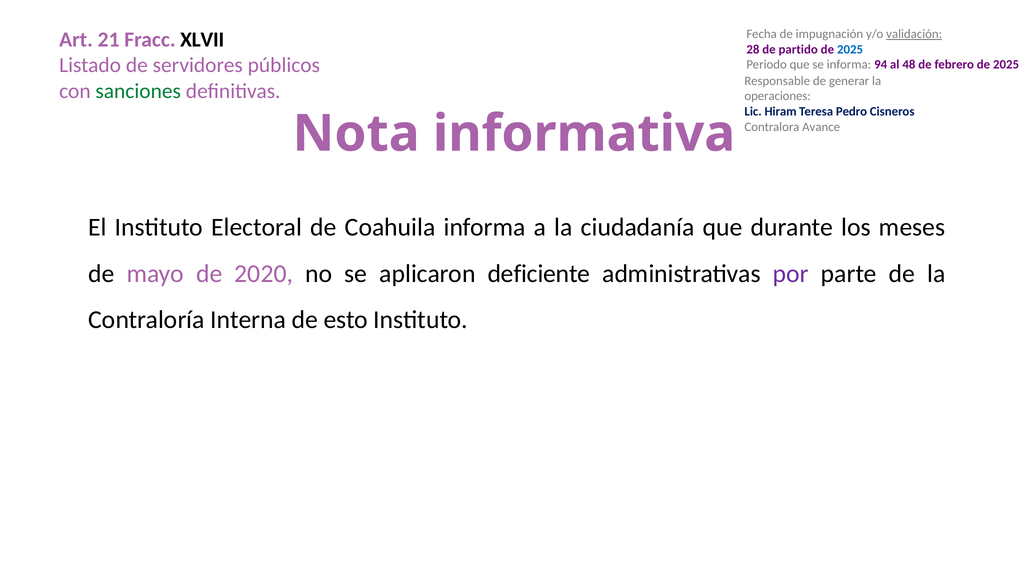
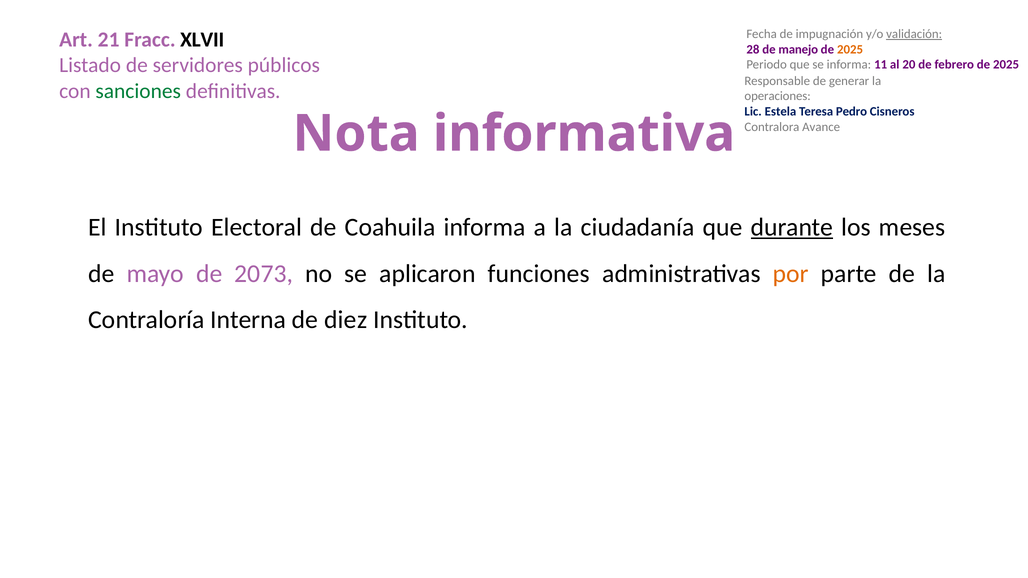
partido: partido -> manejo
2025 at (850, 49) colour: blue -> orange
94: 94 -> 11
48: 48 -> 20
Hiram: Hiram -> Estela
durante underline: none -> present
2020: 2020 -> 2073
deficiente: deficiente -> funciones
por colour: purple -> orange
esto: esto -> diez
